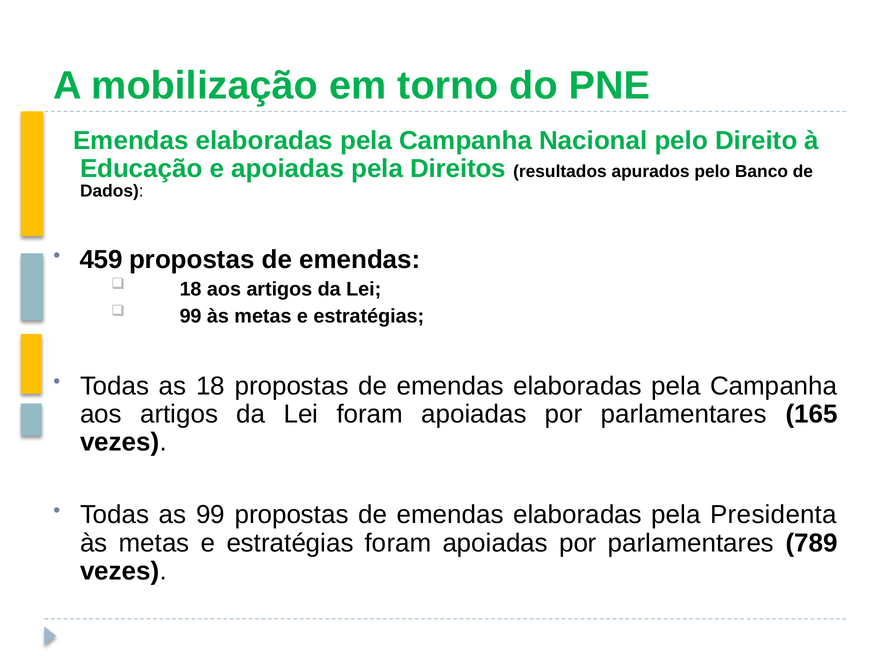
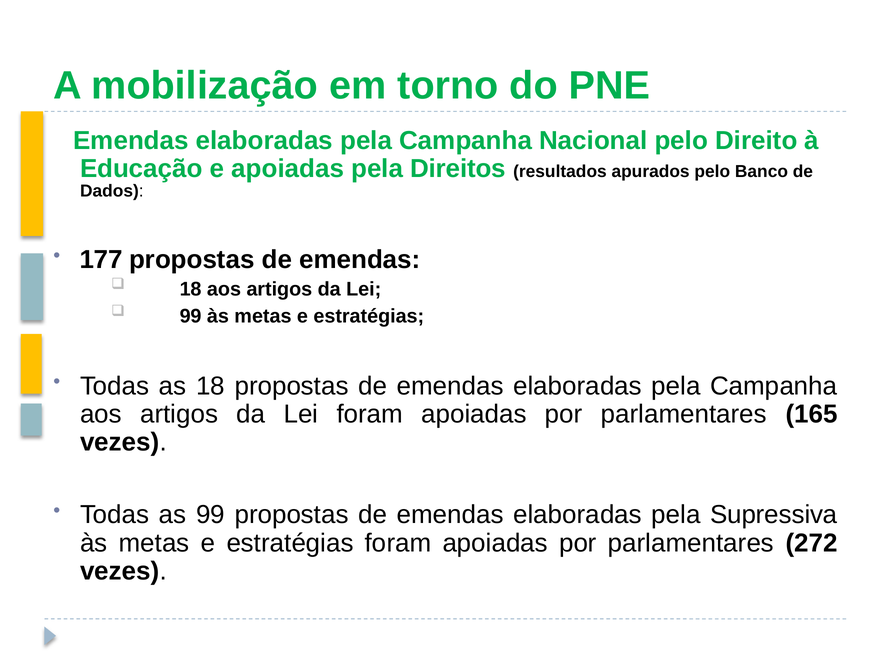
459: 459 -> 177
Presidenta: Presidenta -> Supressiva
789: 789 -> 272
